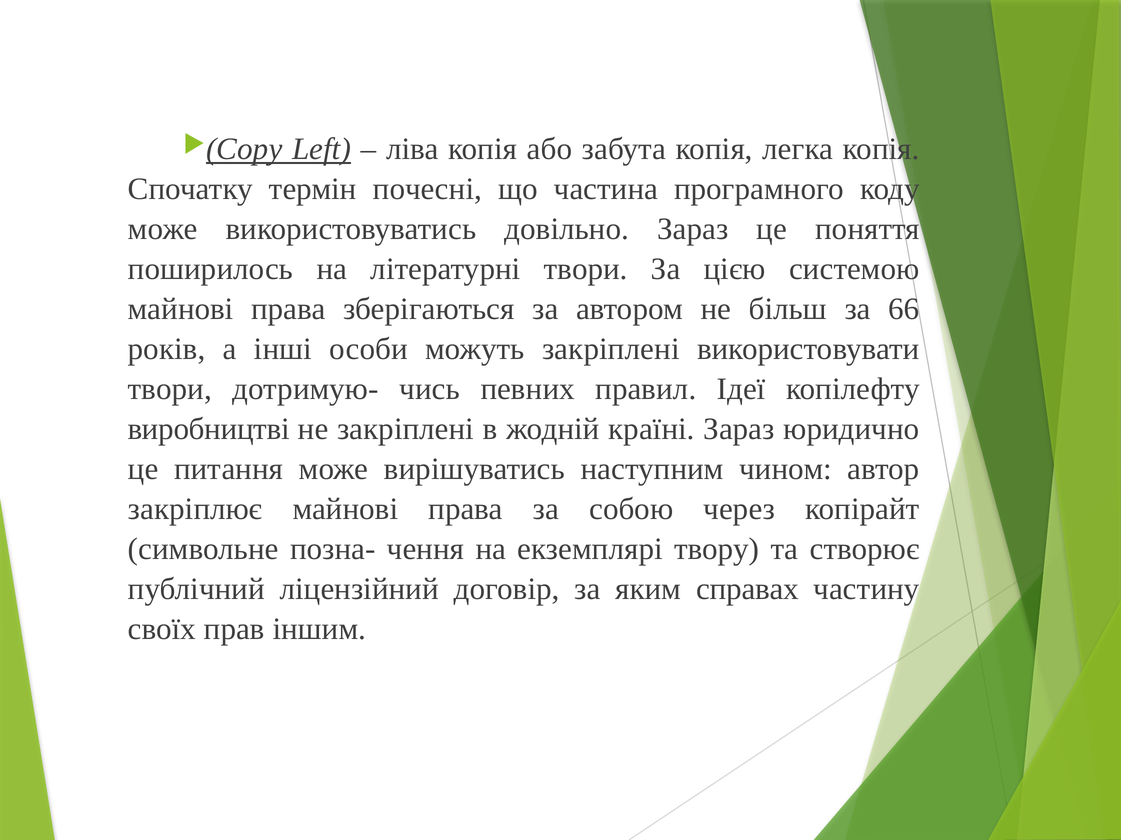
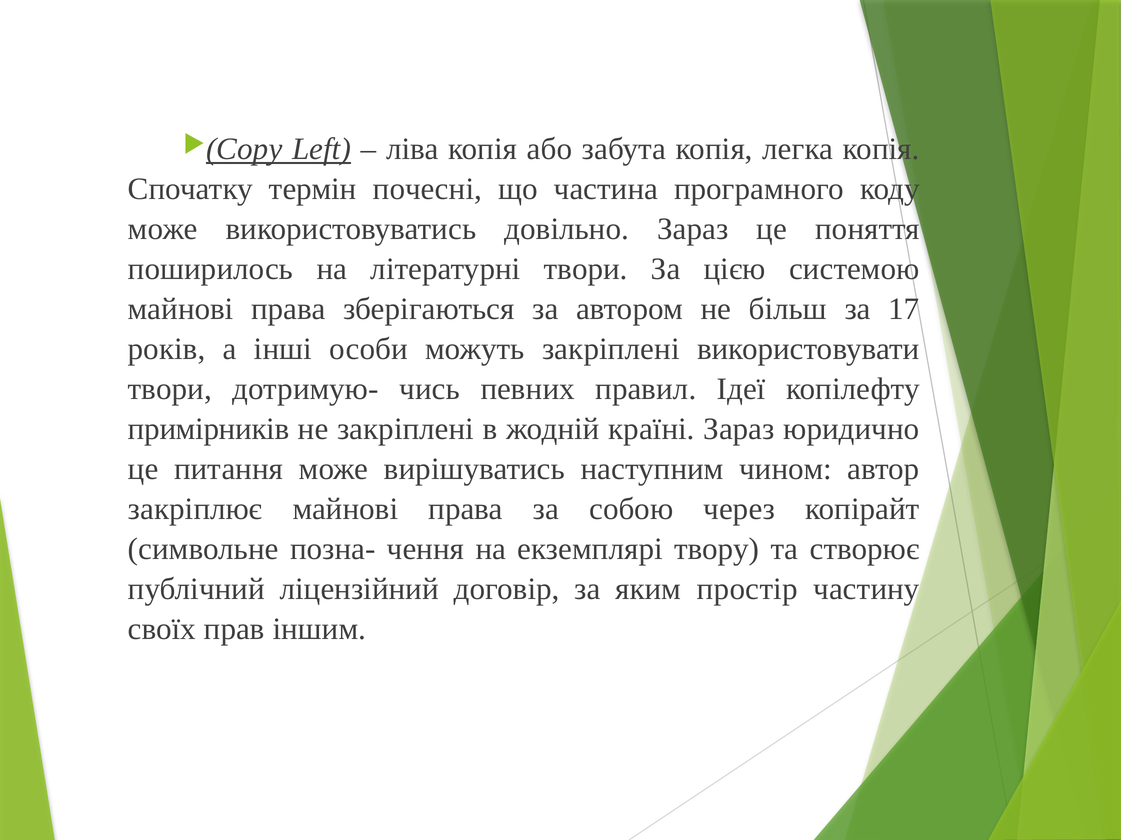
66: 66 -> 17
виробництві: виробництві -> примірників
справах: справах -> простір
